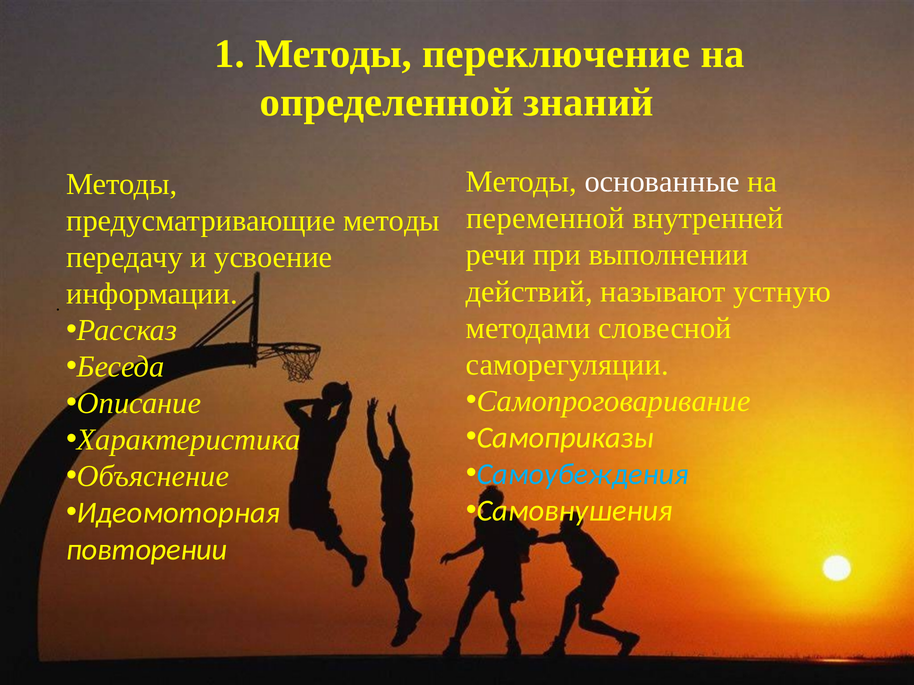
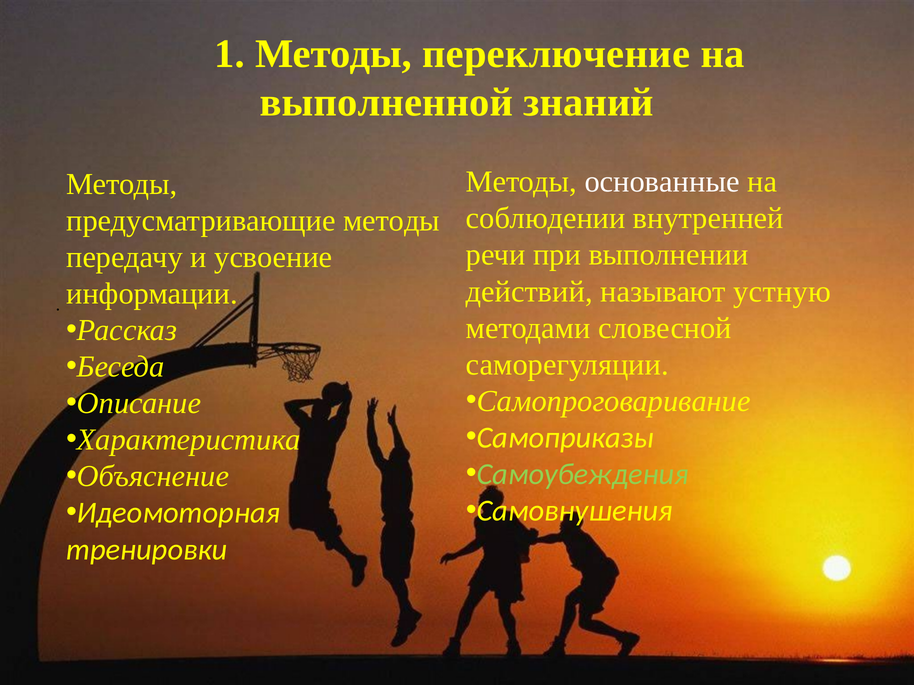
определенной: определенной -> выполненной
переменной: переменной -> соблюдении
Самоубеждения colour: light blue -> light green
повторении: повторении -> тренировки
